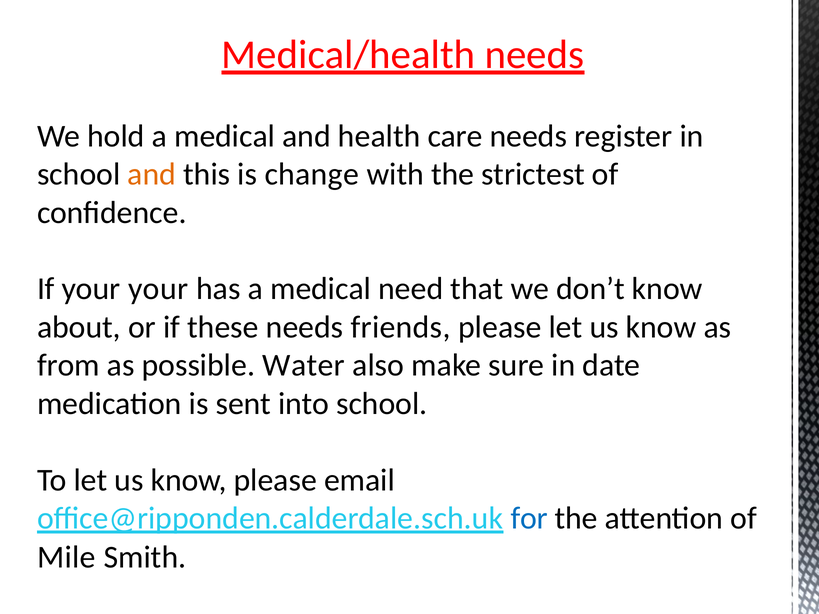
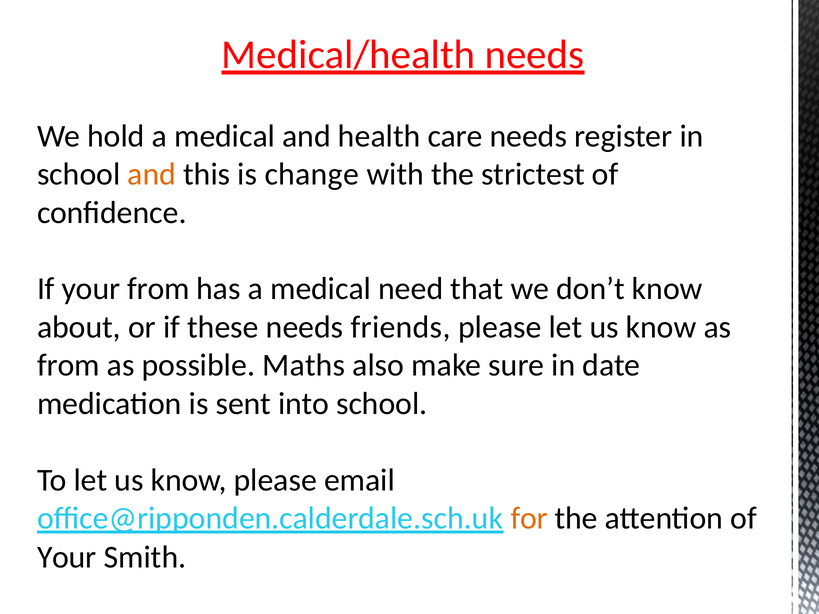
your your: your -> from
Water: Water -> Maths
for colour: blue -> orange
Mile at (67, 557): Mile -> Your
